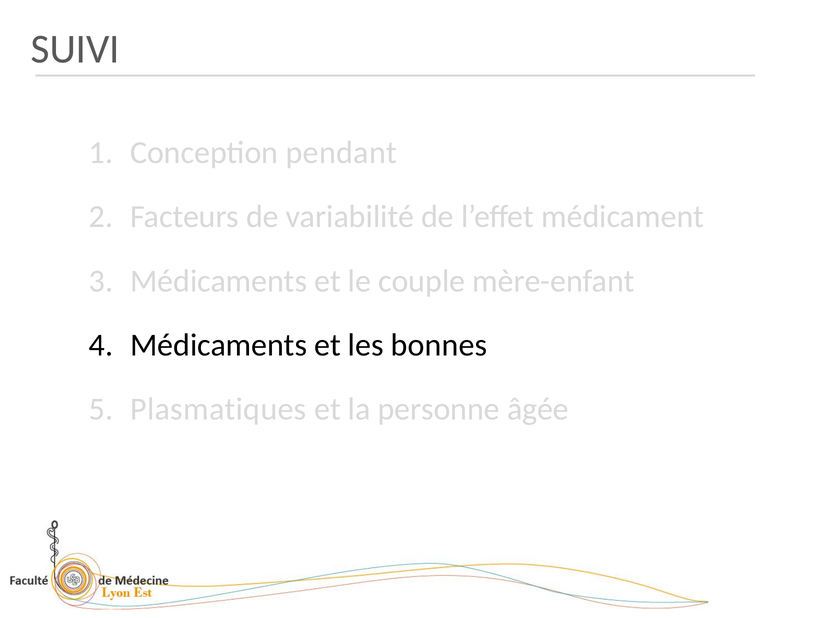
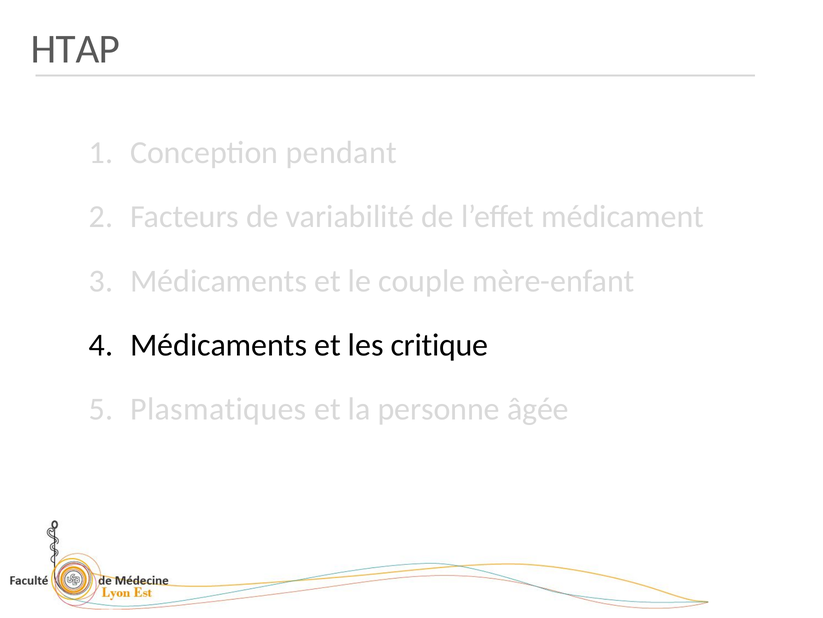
SUIVI: SUIVI -> HTAP
bonnes: bonnes -> critique
